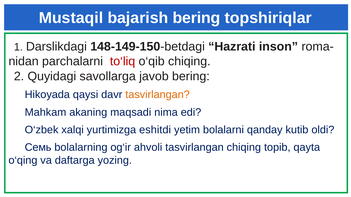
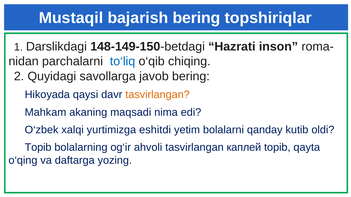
to‘liq colour: red -> blue
Семь at (38, 148): Семь -> Topib
tasvirlangan chiqing: chiqing -> каплей
